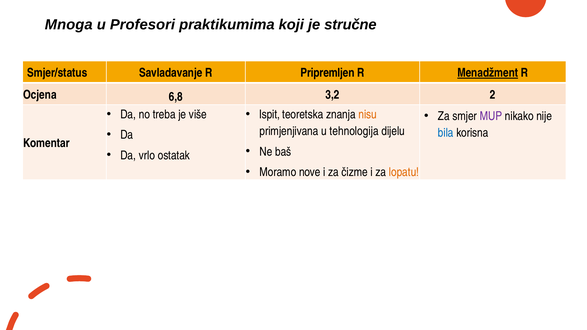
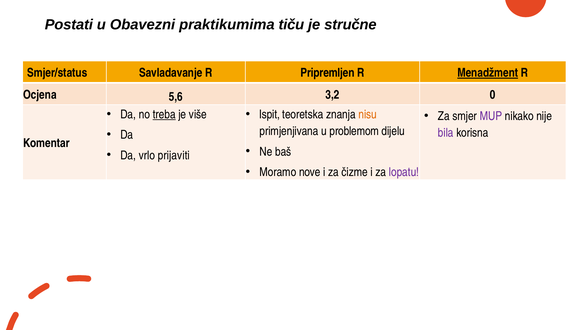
Mnoga: Mnoga -> Postati
Profesori: Profesori -> Obavezni
koji: koji -> tiču
6,8: 6,8 -> 5,6
2: 2 -> 0
treba underline: none -> present
tehnologija: tehnologija -> problemom
bila colour: blue -> purple
ostatak: ostatak -> prijaviti
lopatu colour: orange -> purple
